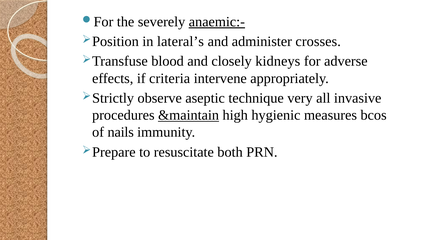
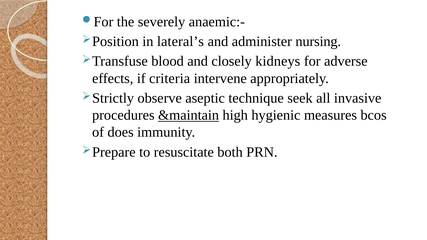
anaemic:- underline: present -> none
crosses: crosses -> nursing
very: very -> seek
nails: nails -> does
